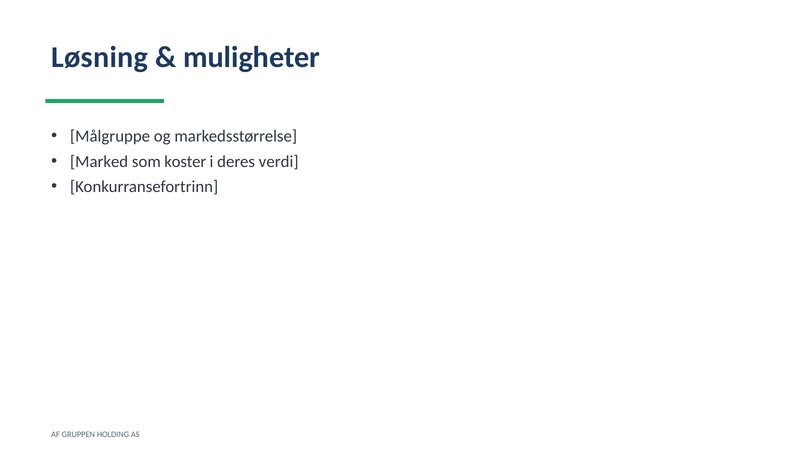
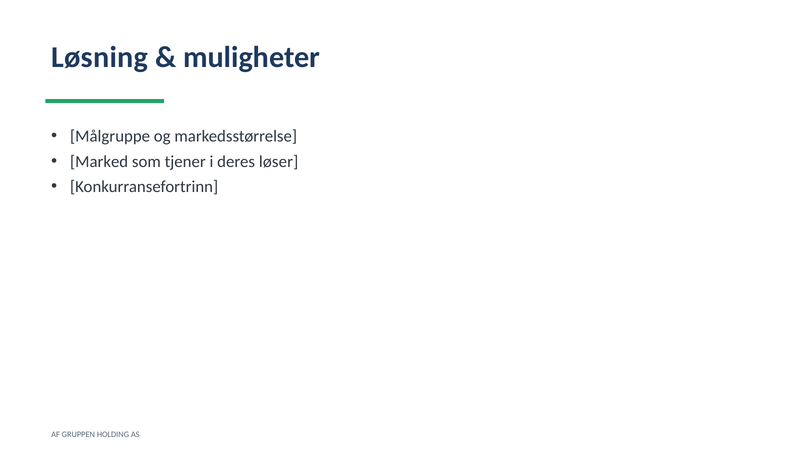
koster: koster -> tjener
verdi: verdi -> løser
